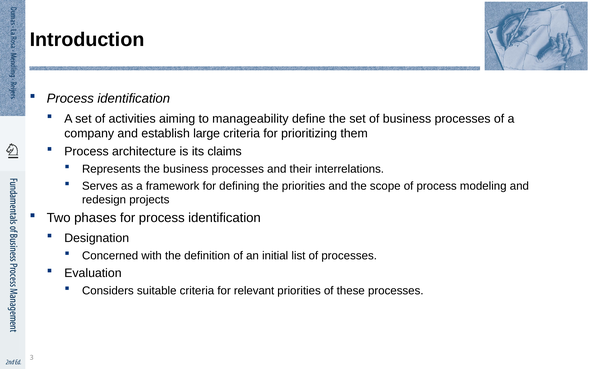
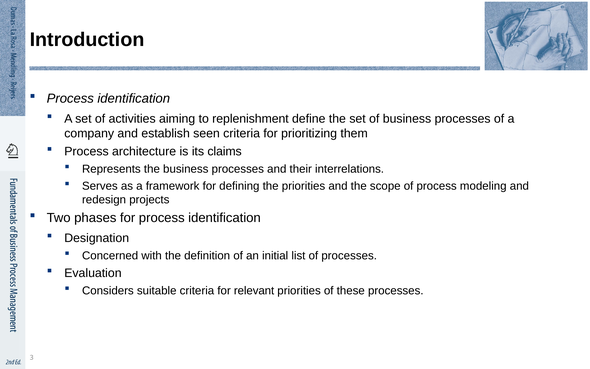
manageability: manageability -> replenishment
large: large -> seen
